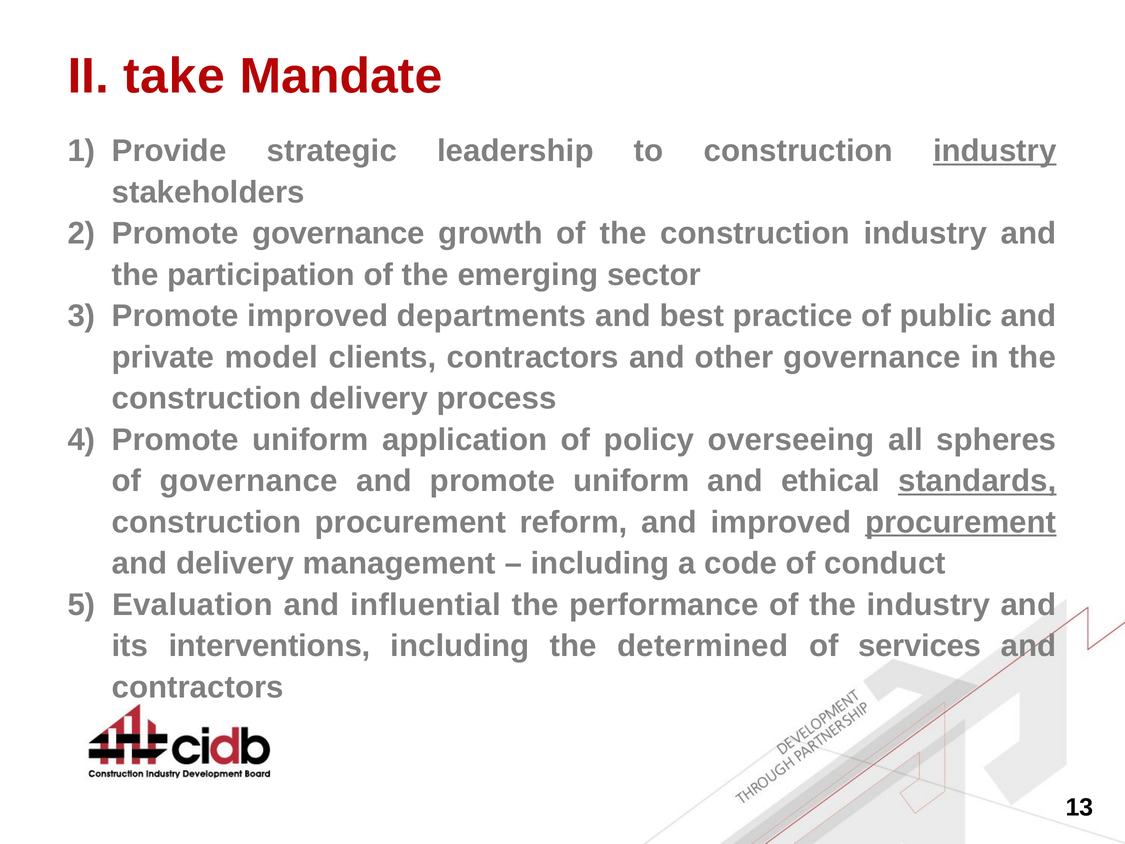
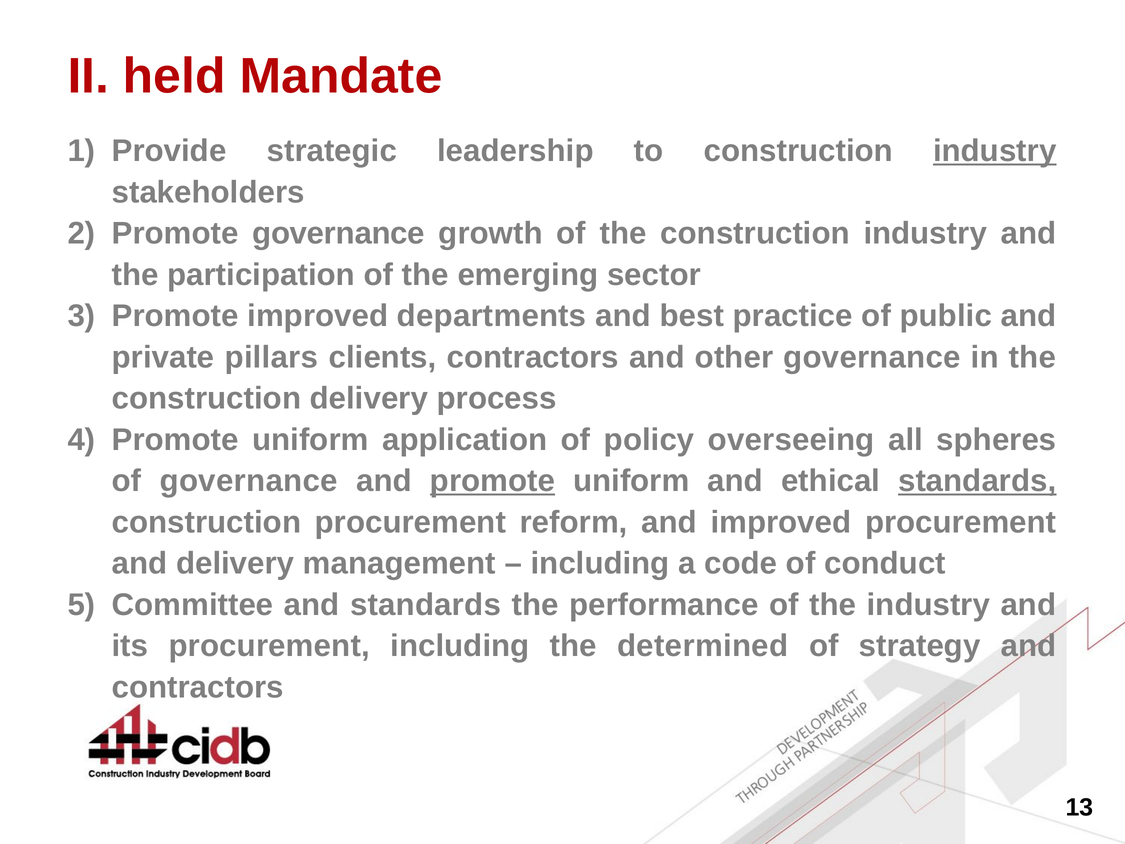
take: take -> held
model: model -> pillars
promote at (493, 481) underline: none -> present
procurement at (961, 522) underline: present -> none
Evaluation: Evaluation -> Committee
and influential: influential -> standards
its interventions: interventions -> procurement
services: services -> strategy
